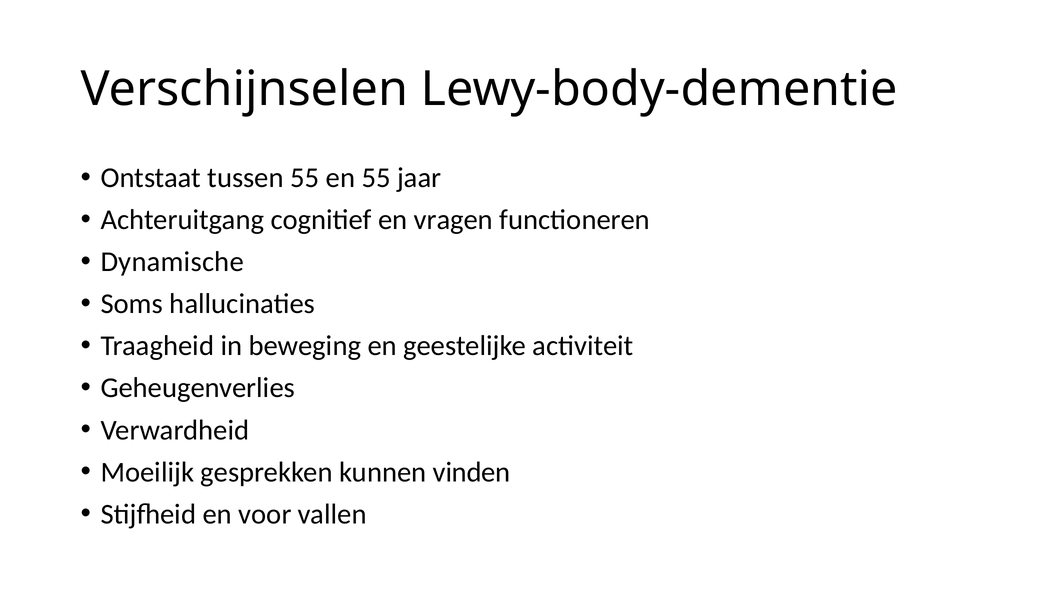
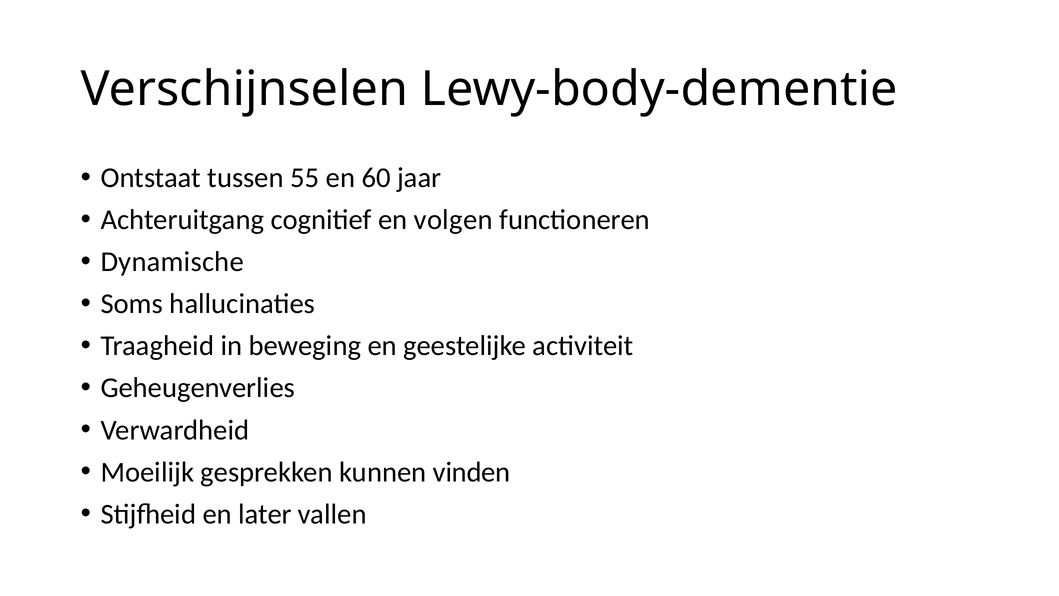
en 55: 55 -> 60
vragen: vragen -> volgen
voor: voor -> later
